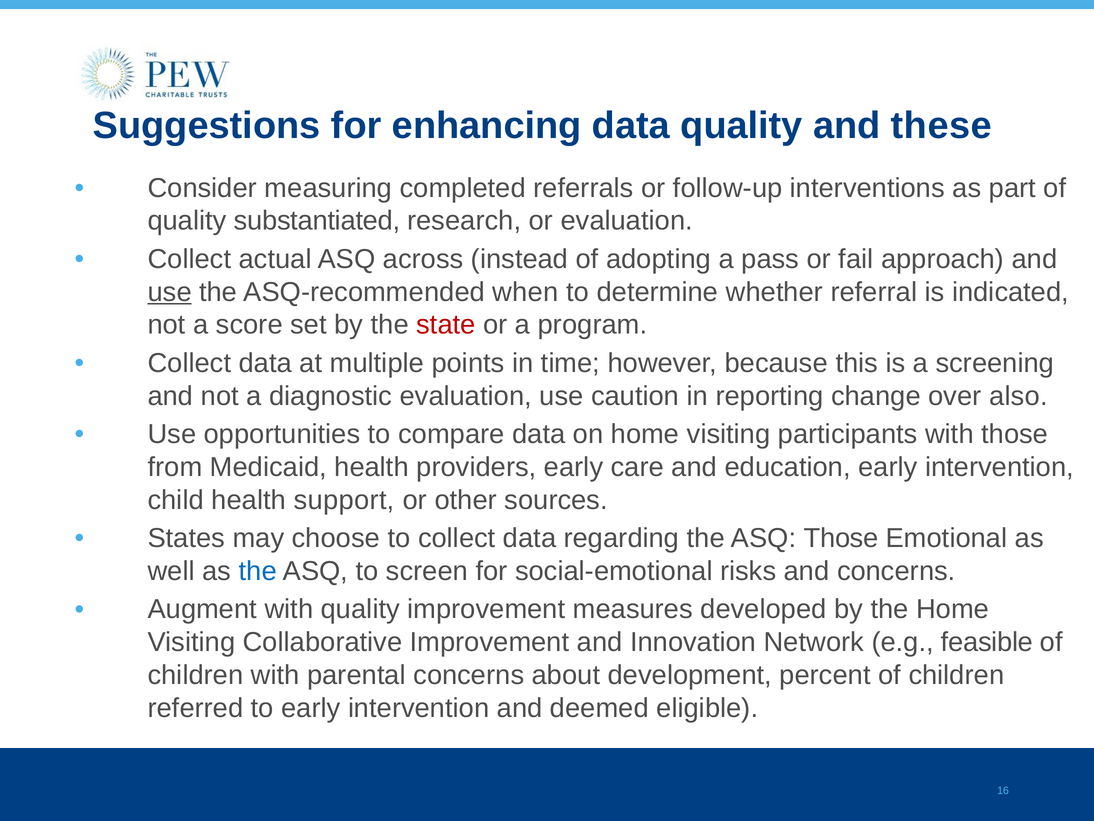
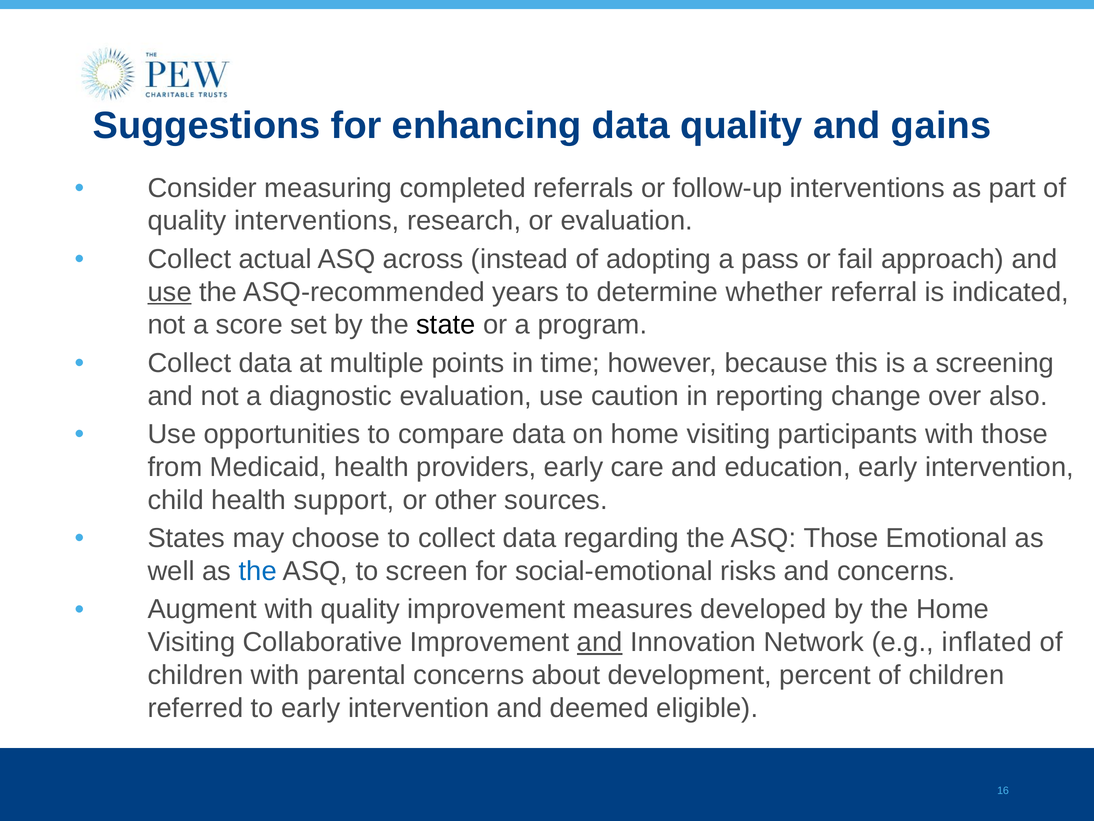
these: these -> gains
quality substantiated: substantiated -> interventions
when: when -> years
state colour: red -> black
and at (600, 642) underline: none -> present
feasible: feasible -> inflated
